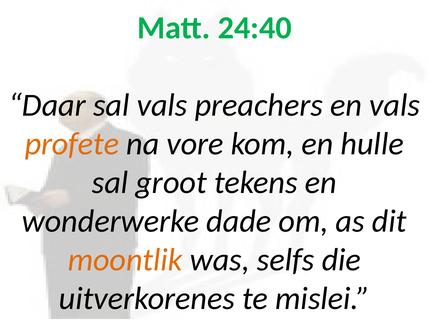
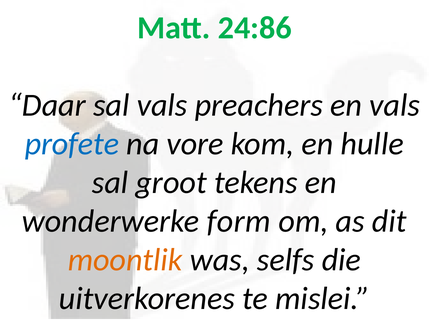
24:40: 24:40 -> 24:86
profete colour: orange -> blue
dade: dade -> form
